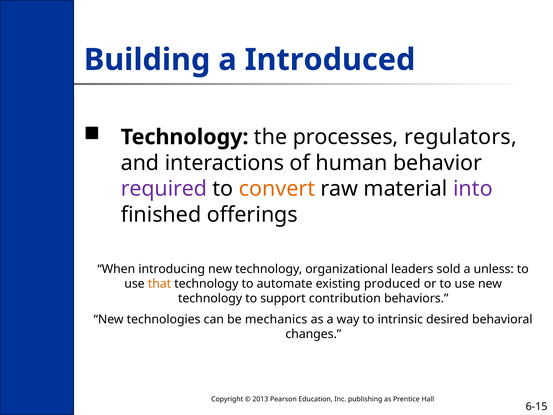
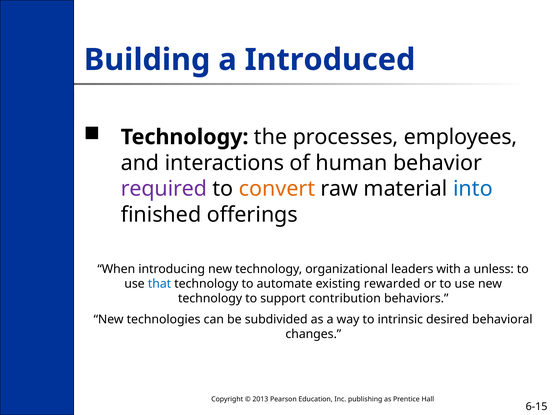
regulators: regulators -> employees
into colour: purple -> blue
sold: sold -> with
that colour: orange -> blue
produced: produced -> rewarded
mechanics: mechanics -> subdivided
